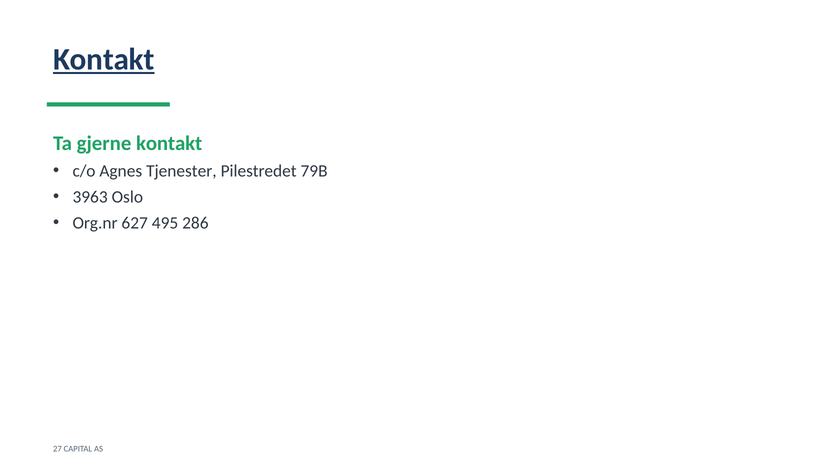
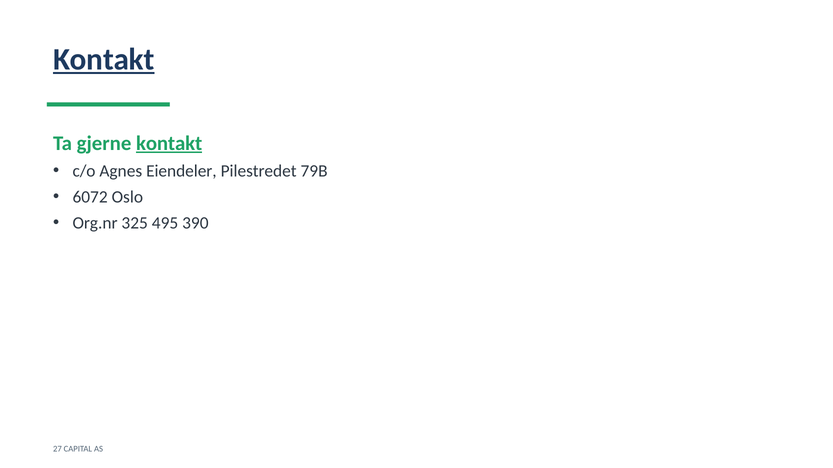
kontakt at (169, 143) underline: none -> present
Tjenester: Tjenester -> Eiendeler
3963: 3963 -> 6072
627: 627 -> 325
286: 286 -> 390
